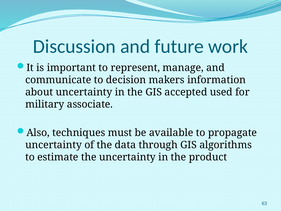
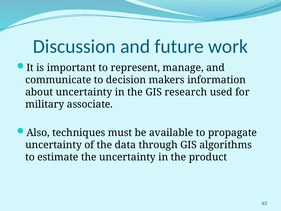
accepted: accepted -> research
